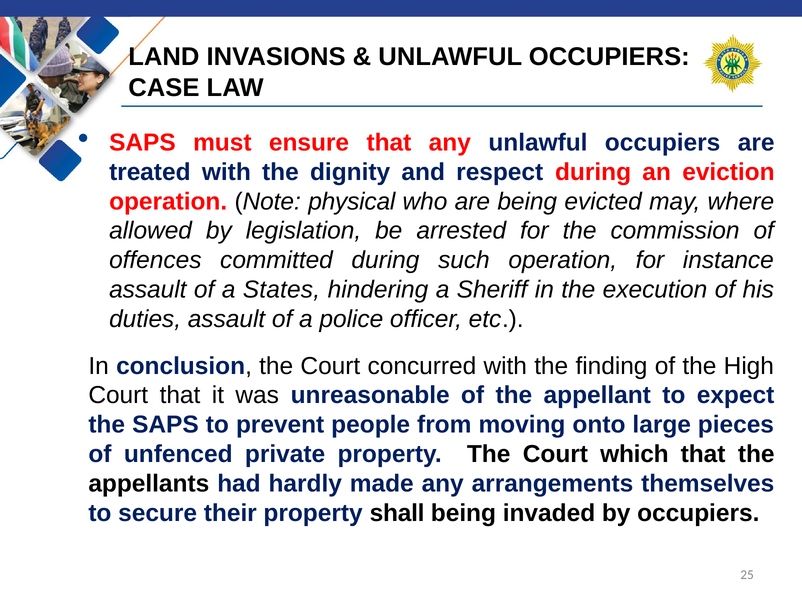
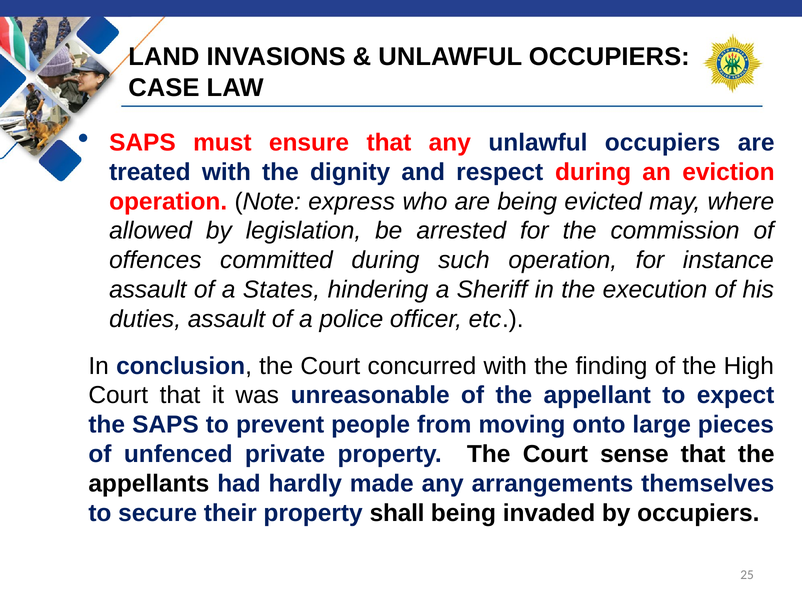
physical: physical -> express
which: which -> sense
